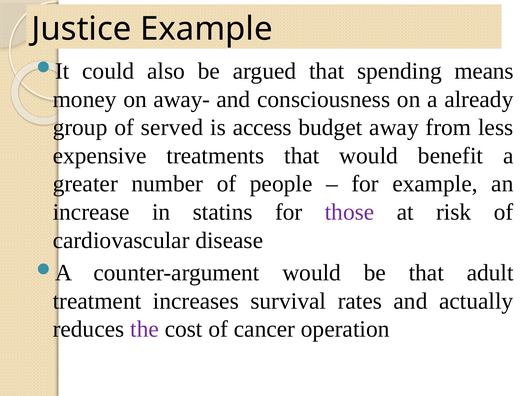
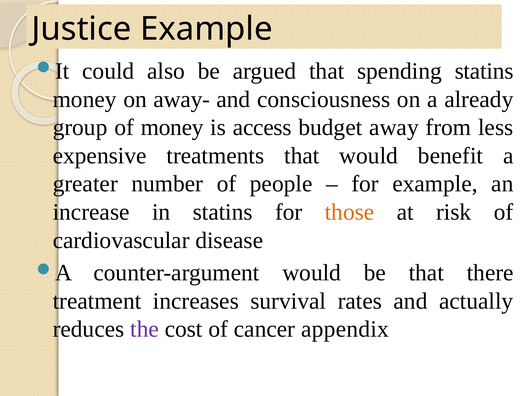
spending means: means -> statins
of served: served -> money
those colour: purple -> orange
adult: adult -> there
operation: operation -> appendix
